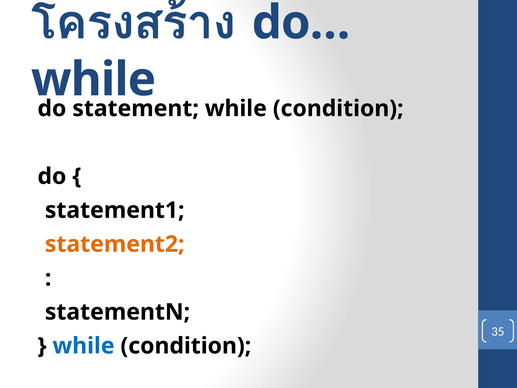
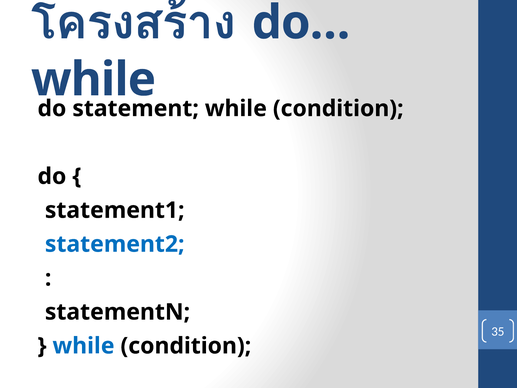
statement2 colour: orange -> blue
